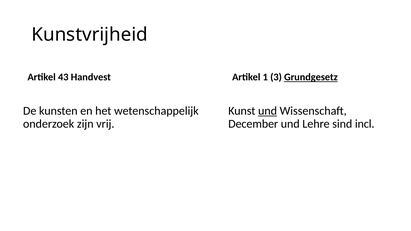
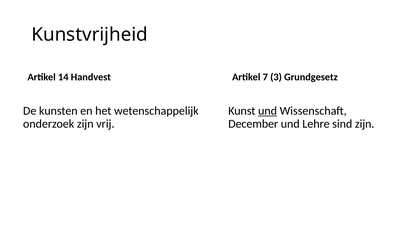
43: 43 -> 14
1: 1 -> 7
Grundgesetz underline: present -> none
sind incl: incl -> zijn
